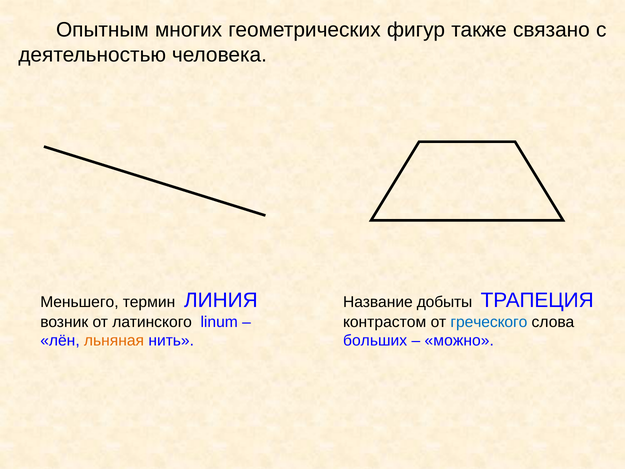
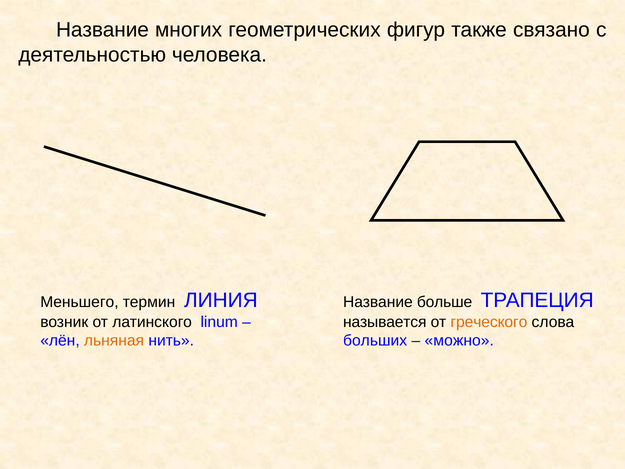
Опытным at (102, 30): Опытным -> Название
добыты: добыты -> больше
контрастом: контрастом -> называется
греческого colour: blue -> orange
